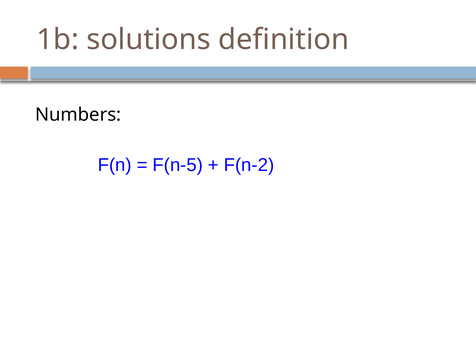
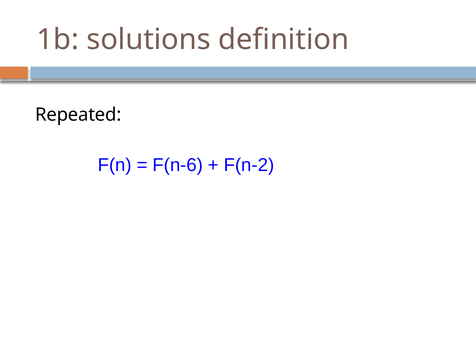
Numbers: Numbers -> Repeated
F(n-5: F(n-5 -> F(n-6
